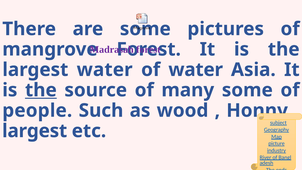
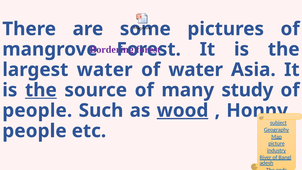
Madrasah: Madrasah -> Bordering
many some: some -> study
wood underline: none -> present
largest at (35, 131): largest -> people
